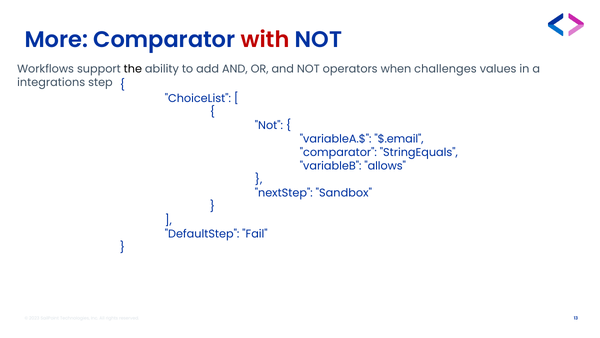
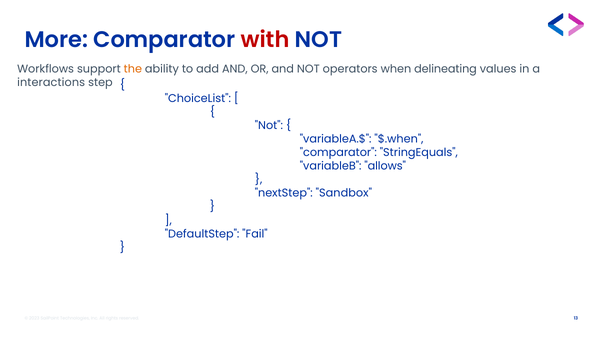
the colour: black -> orange
challenges: challenges -> delineating
integrations: integrations -> interactions
$.email: $.email -> $.when
